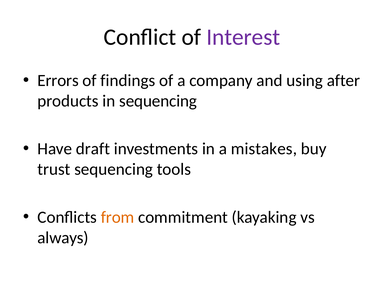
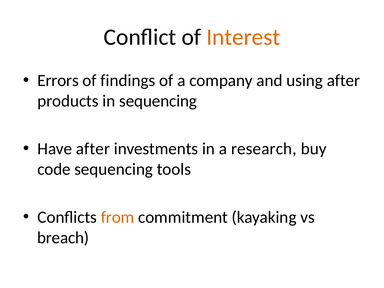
Interest colour: purple -> orange
Have draft: draft -> after
mistakes: mistakes -> research
trust: trust -> code
always: always -> breach
